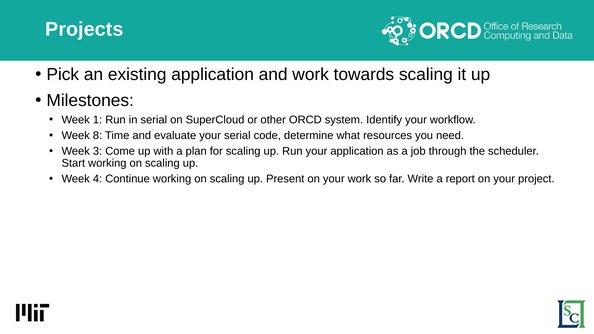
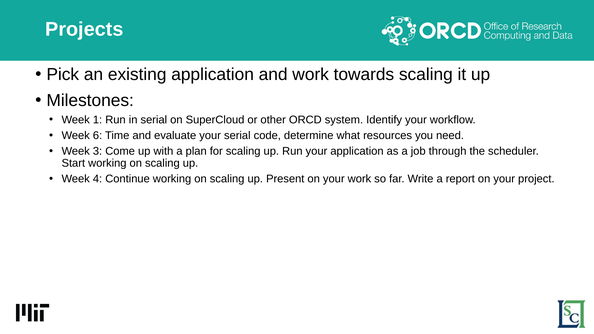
8: 8 -> 6
